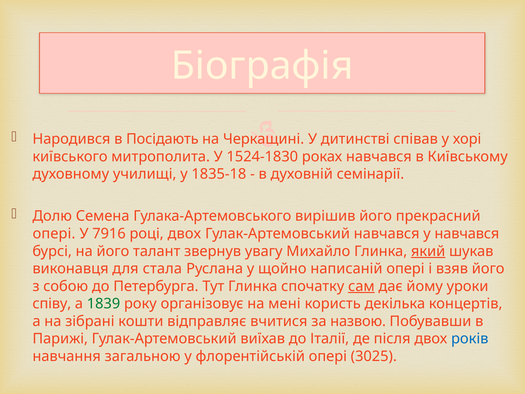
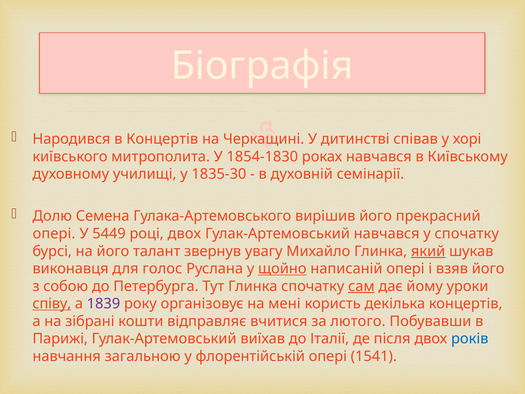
в Посідають: Посідають -> Концертів
1524-1830: 1524-1830 -> 1854-1830
1835-18: 1835-18 -> 1835-30
7916: 7916 -> 5449
у навчався: навчався -> спочатку
стала: стала -> голос
щойно underline: none -> present
співу underline: none -> present
1839 colour: green -> purple
назвою: назвою -> лютого
3025: 3025 -> 1541
